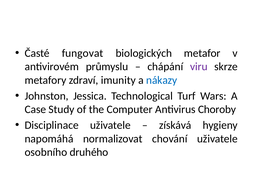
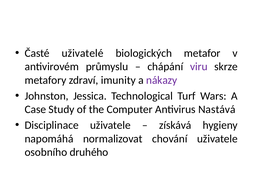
fungovat: fungovat -> uživatelé
nákazy colour: blue -> purple
Choroby: Choroby -> Nastává
